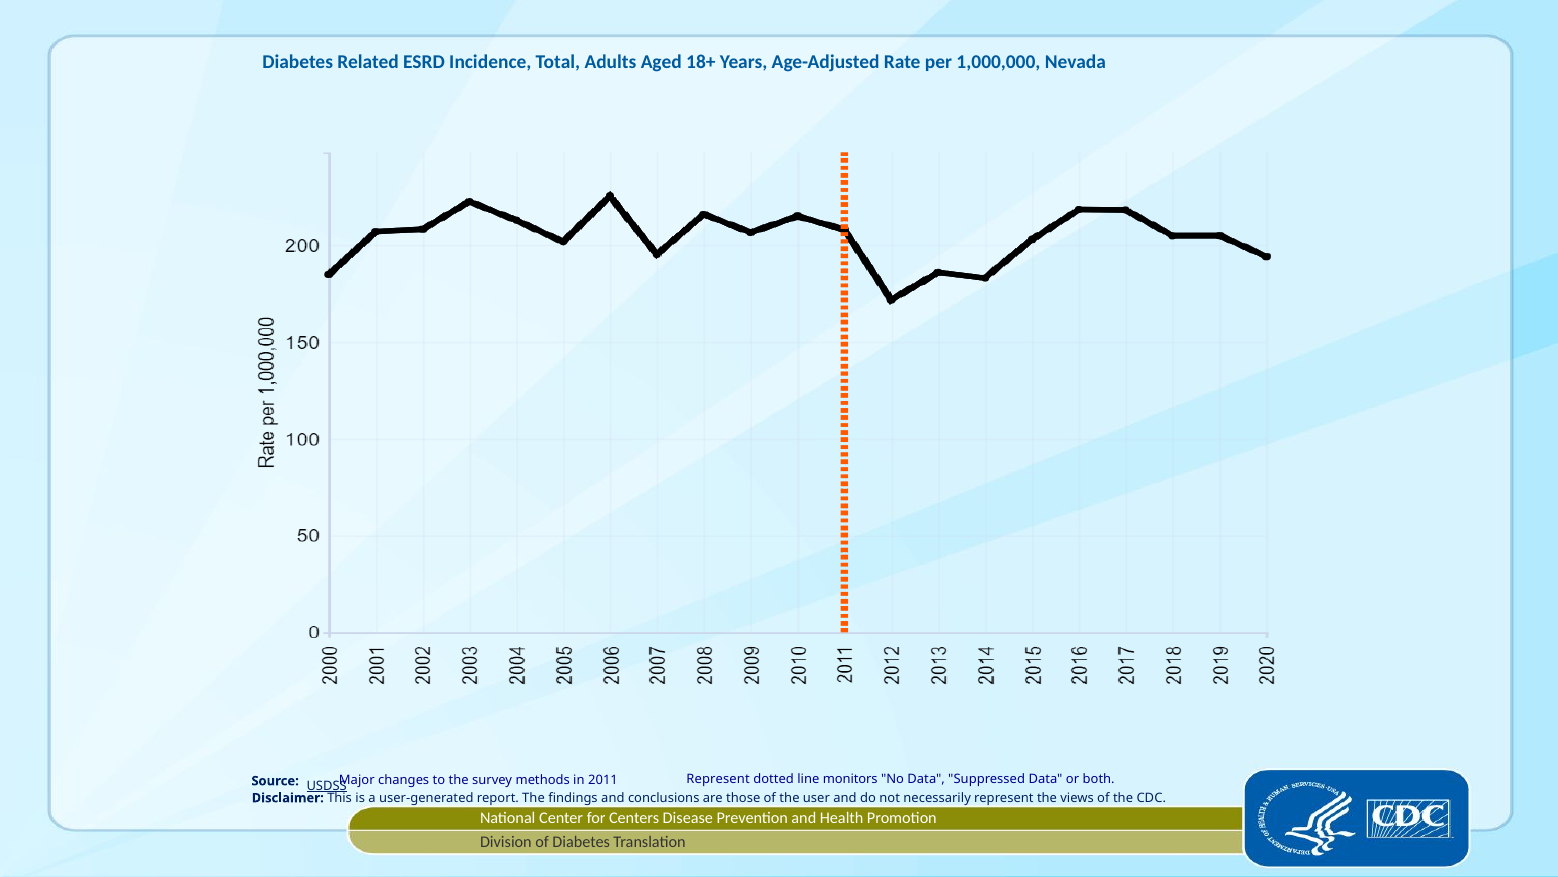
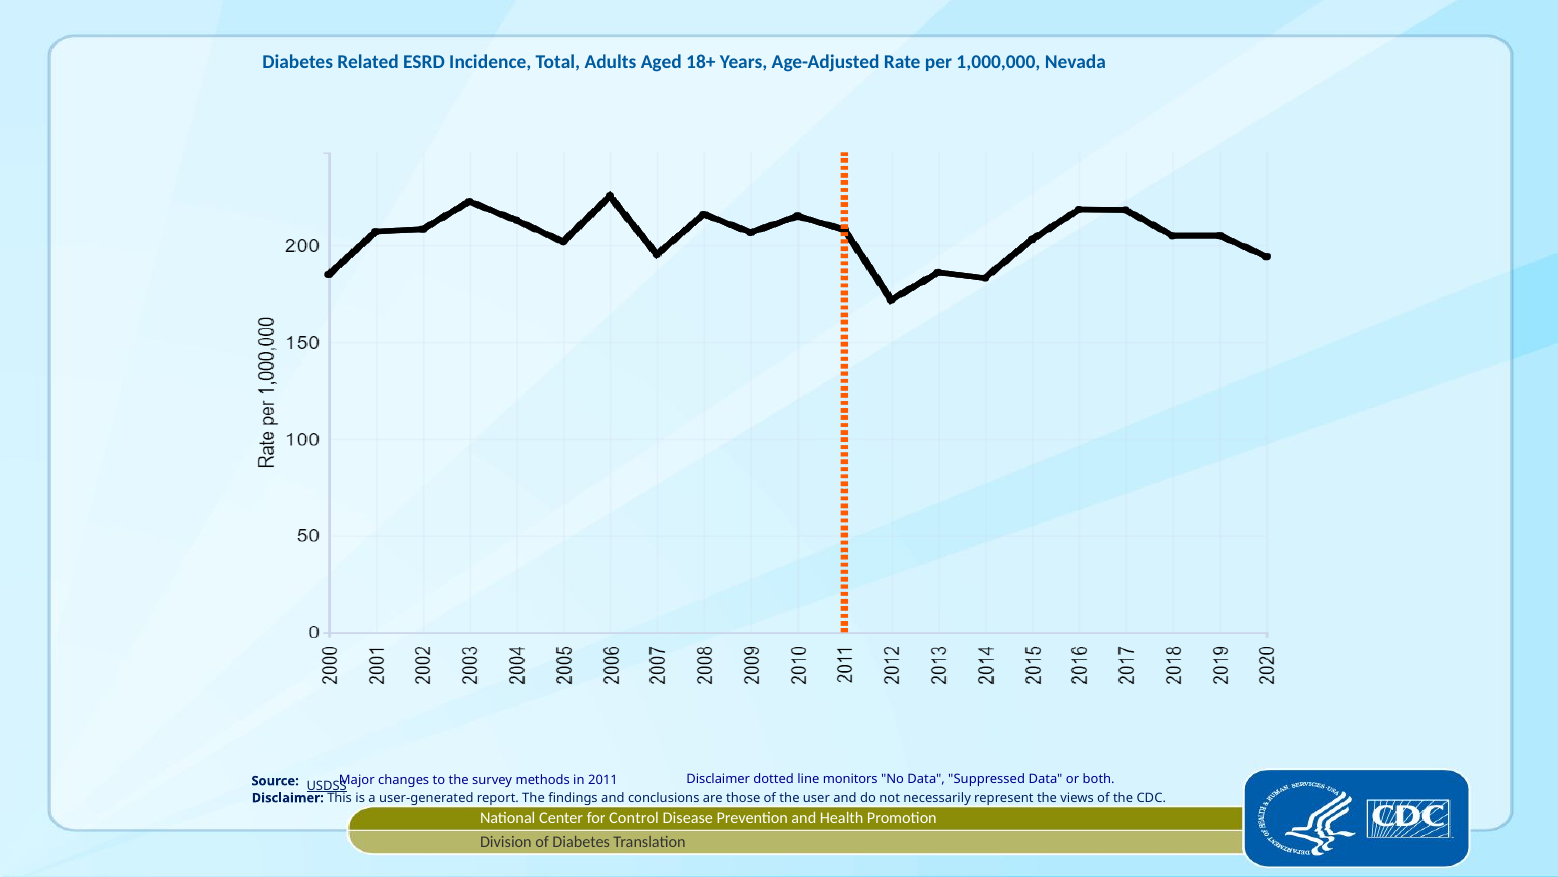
Source Represent: Represent -> Disclaimer
Centers: Centers -> Control
